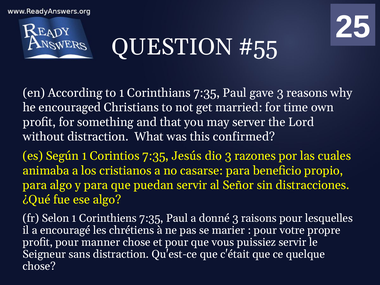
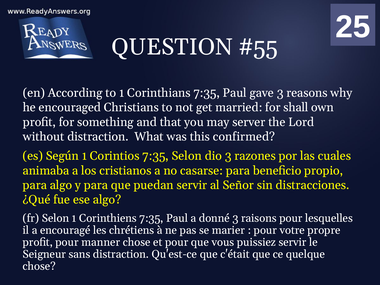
time: time -> shall
7:35 Jesús: Jesús -> Selon
